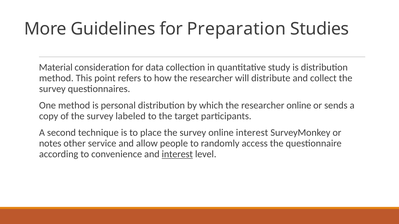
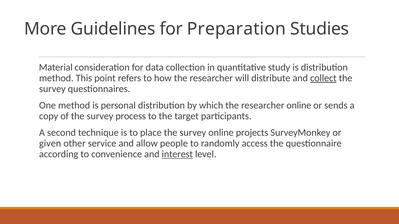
collect underline: none -> present
labeled: labeled -> process
online interest: interest -> projects
notes: notes -> given
